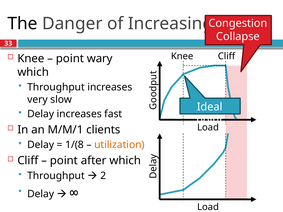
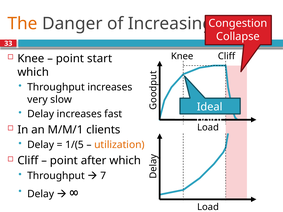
The colour: black -> orange
wary: wary -> start
1/(8: 1/(8 -> 1/(5
2: 2 -> 7
